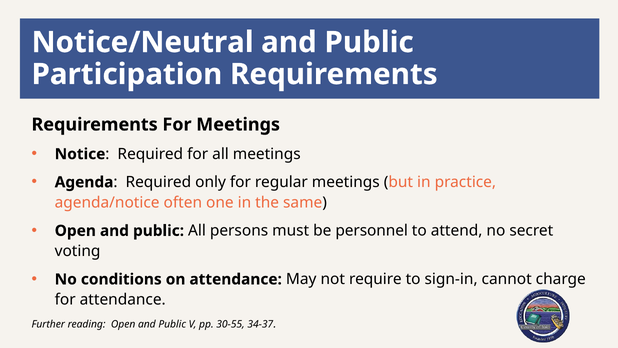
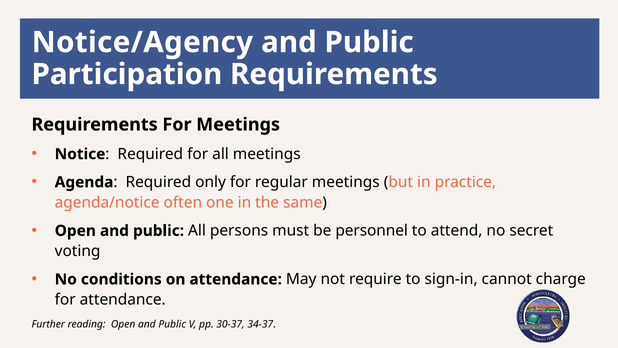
Notice/Neutral: Notice/Neutral -> Notice/Agency
30-55: 30-55 -> 30-37
